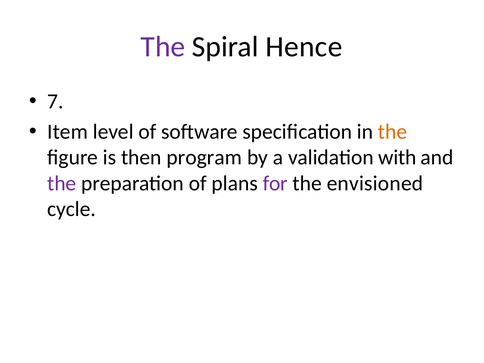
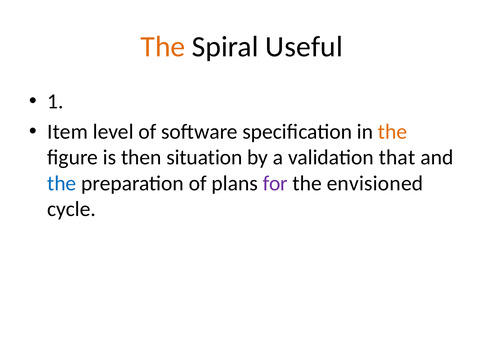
The at (163, 47) colour: purple -> orange
Hence: Hence -> Useful
7: 7 -> 1
program: program -> situation
with: with -> that
the at (62, 183) colour: purple -> blue
